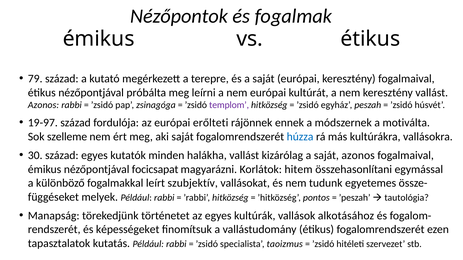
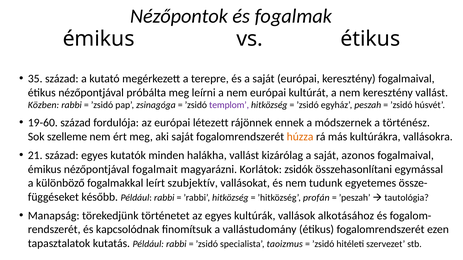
79: 79 -> 35
Azonos at (43, 105): Azonos -> Közben
19-97: 19-97 -> 19-60
erőlteti: erőlteti -> létezett
motiválta: motiválta -> történész
húzza colour: blue -> orange
30: 30 -> 21
focicsapat: focicsapat -> fogalmait
hitem: hitem -> zsidók
melyek: melyek -> később
pontos: pontos -> profán
képességeket: képességeket -> kapcsolódnak
